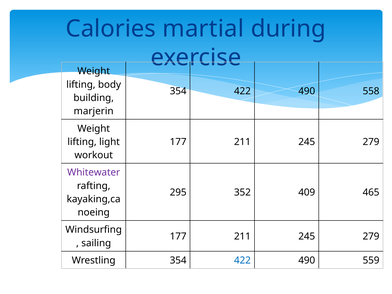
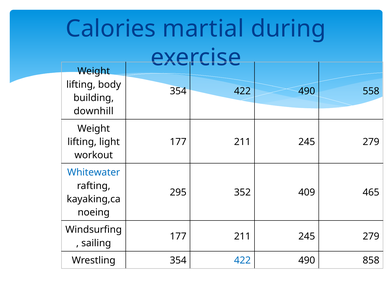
marjerin: marjerin -> downhill
Whitewater colour: purple -> blue
559: 559 -> 858
